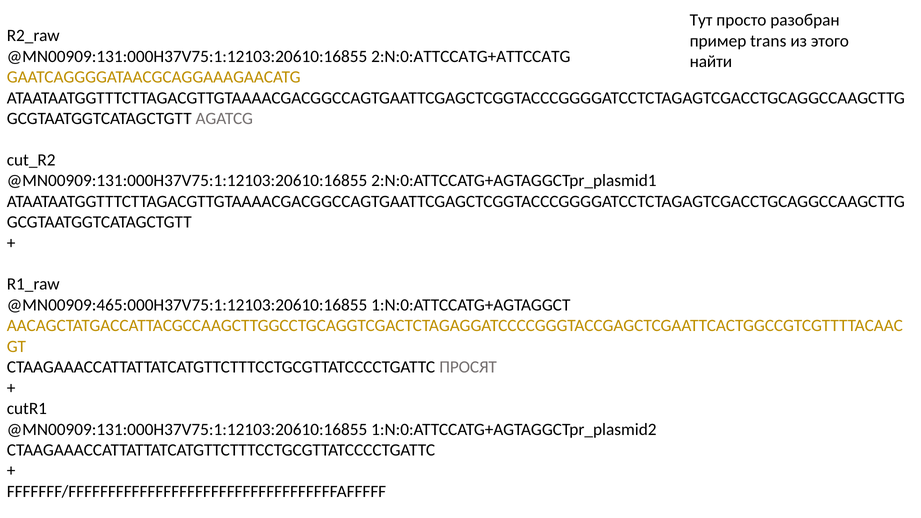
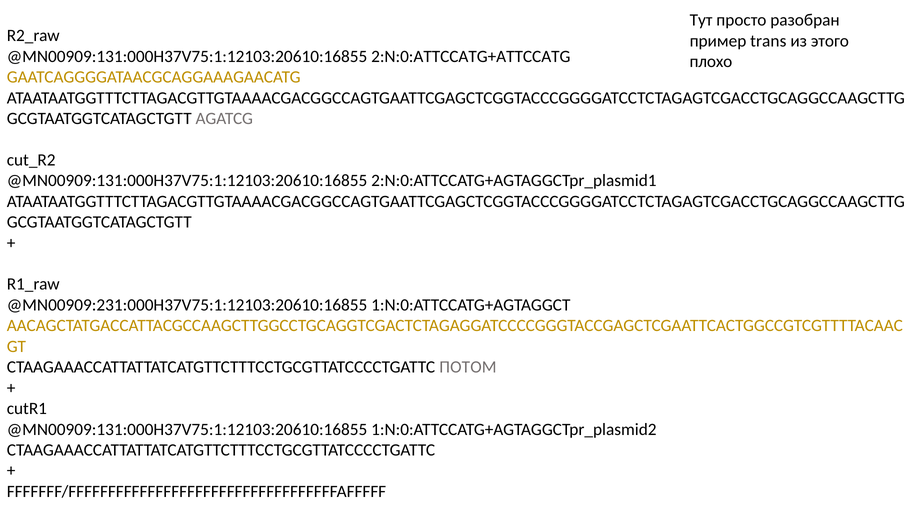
найти: найти -> плохо
@MN00909:465:000H37V75:1:12103:20610:16855: @MN00909:465:000H37V75:1:12103:20610:16855 -> @MN00909:231:000H37V75:1:12103:20610:16855
ПРОСЯТ: ПРОСЯТ -> ПОТОМ
